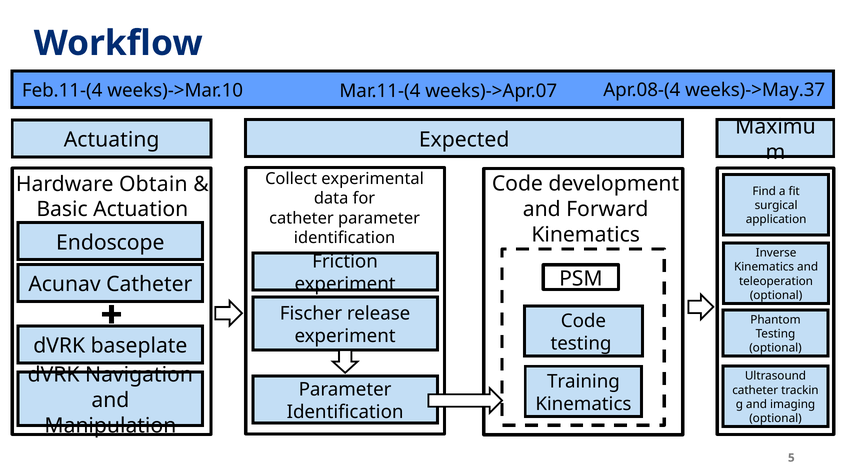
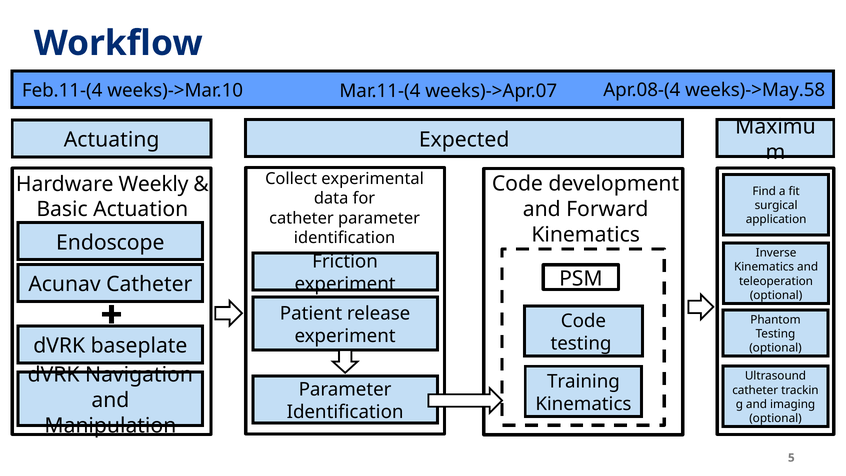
weeks)->May.37: weeks)->May.37 -> weeks)->May.58
Obtain: Obtain -> Weekly
Fischer: Fischer -> Patient
